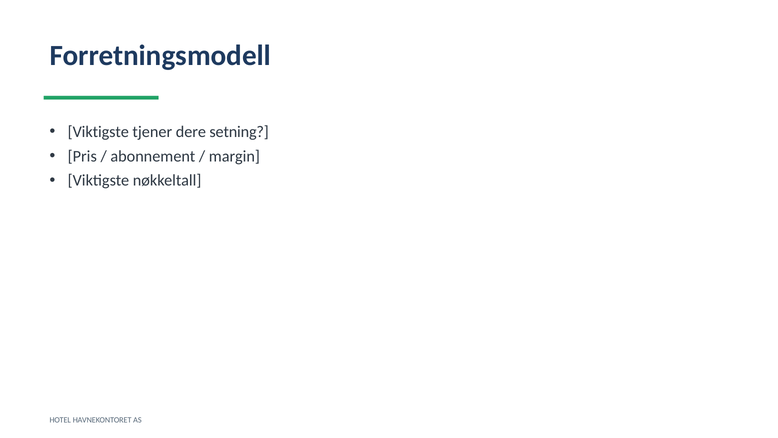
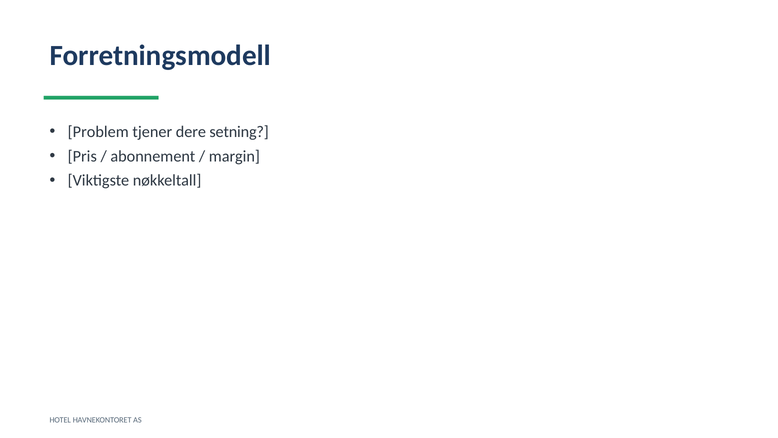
Viktigste at (98, 132): Viktigste -> Problem
